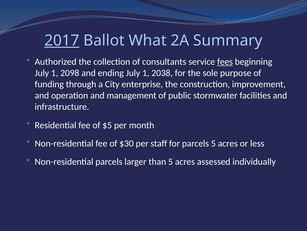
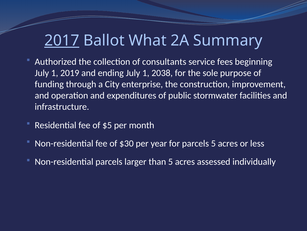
fees underline: present -> none
2098: 2098 -> 2019
management: management -> expenditures
staff: staff -> year
